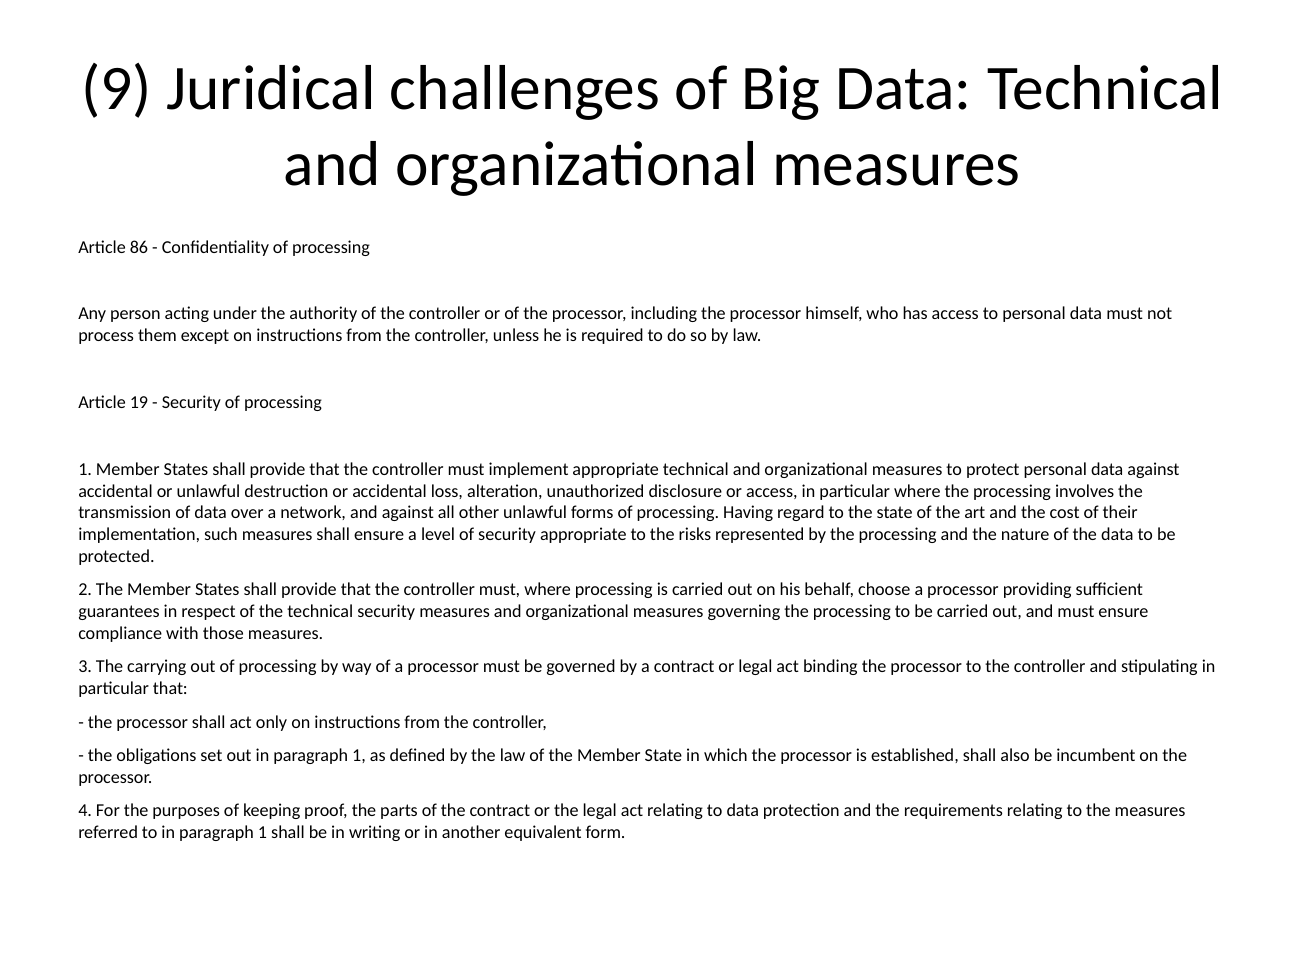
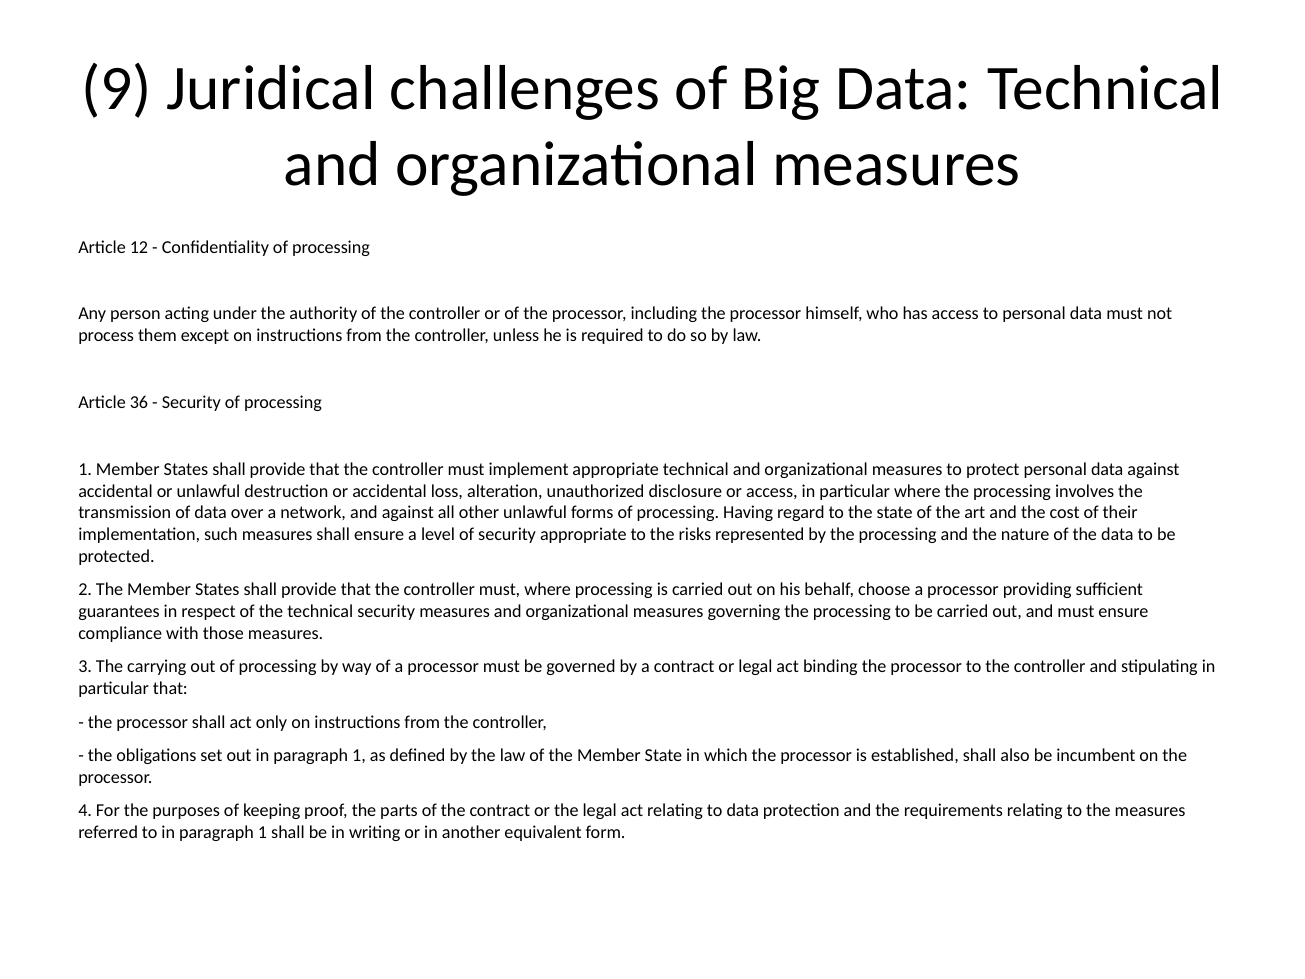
86: 86 -> 12
19: 19 -> 36
